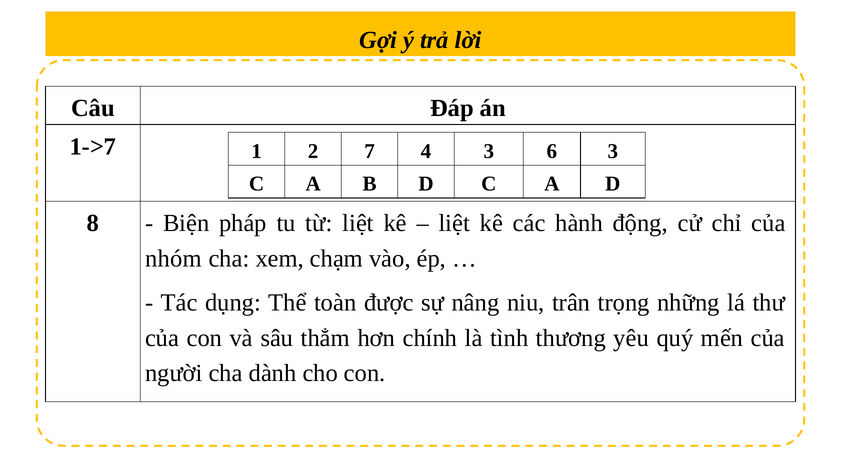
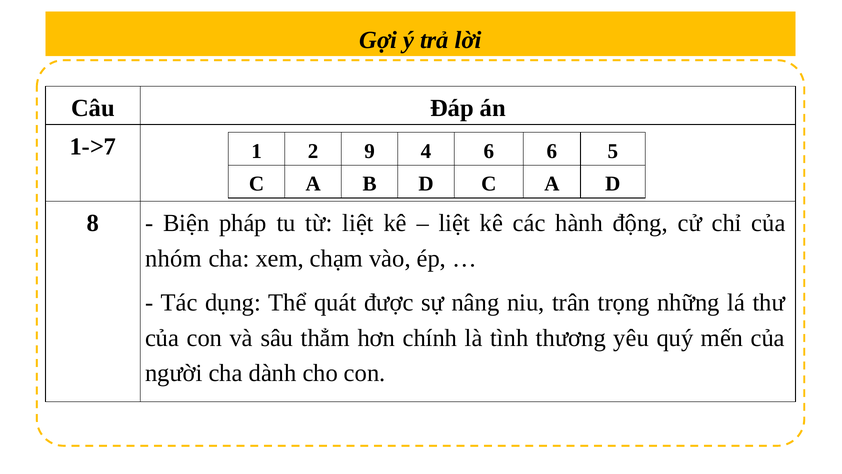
7: 7 -> 9
4 3: 3 -> 6
6 3: 3 -> 5
toàn: toàn -> quát
